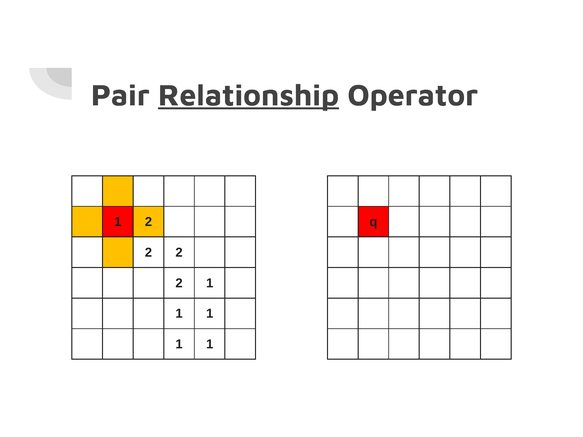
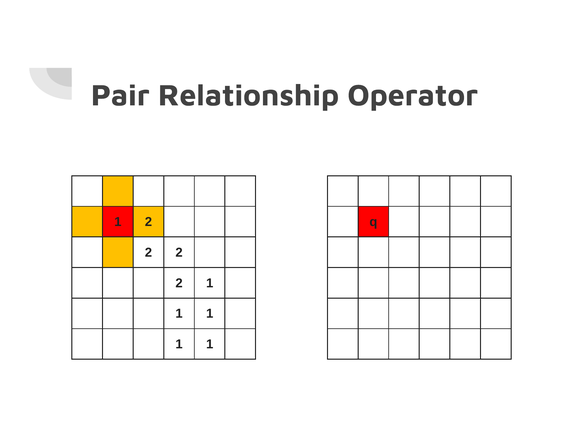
Relationship underline: present -> none
